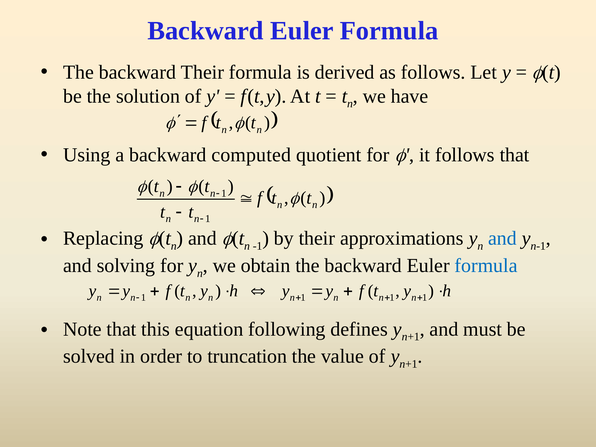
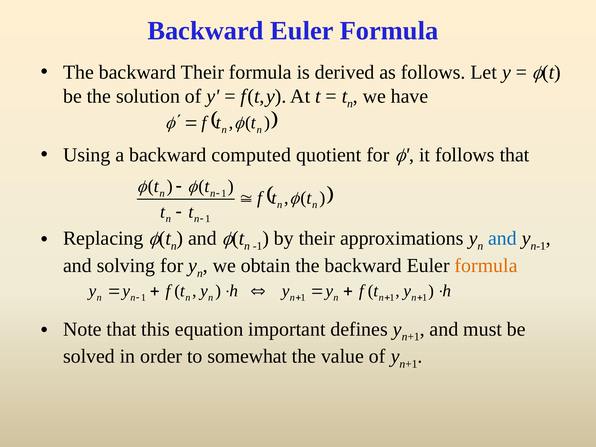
formula at (486, 266) colour: blue -> orange
following: following -> important
truncation: truncation -> somewhat
